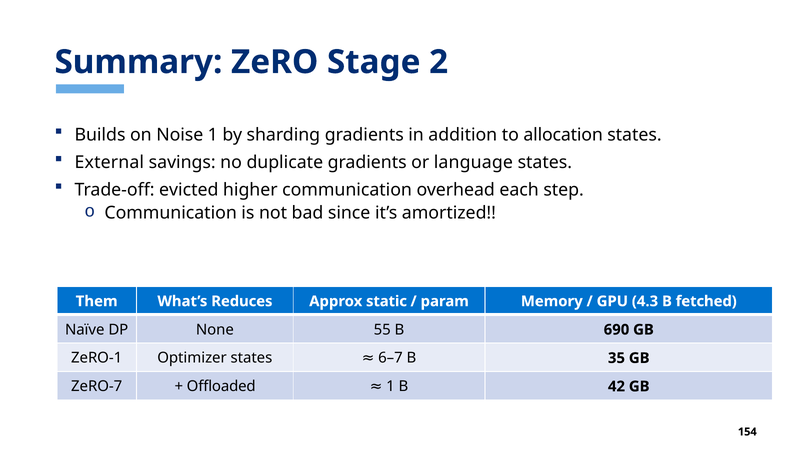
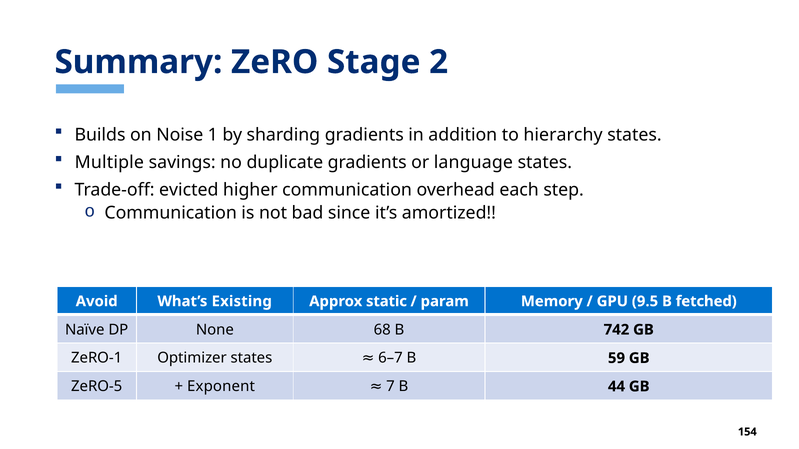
allocation: allocation -> hierarchy
External: External -> Multiple
Them: Them -> Avoid
Reduces: Reduces -> Existing
4.3: 4.3 -> 9.5
55: 55 -> 68
690: 690 -> 742
35: 35 -> 59
ZeRO-7: ZeRO-7 -> ZeRO-5
Offloaded: Offloaded -> Exponent
1 at (391, 387): 1 -> 7
42: 42 -> 44
